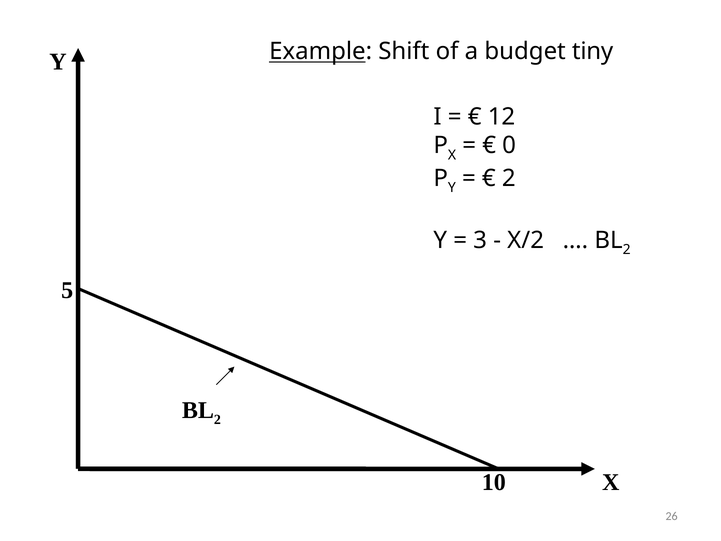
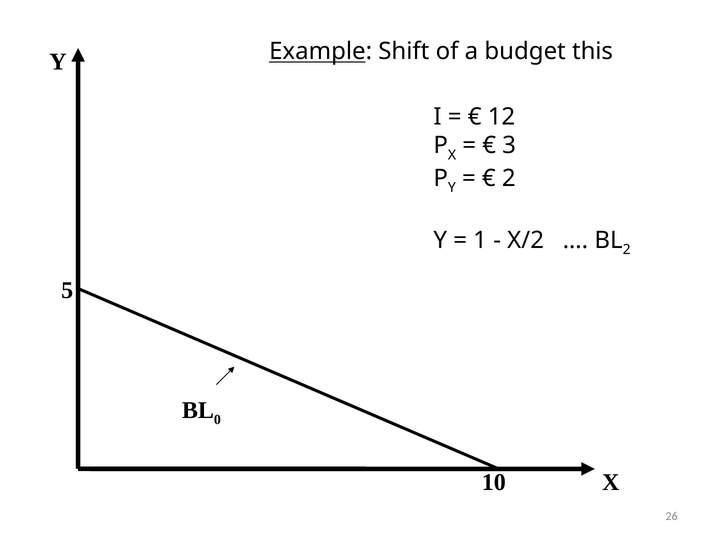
tiny: tiny -> this
0: 0 -> 3
3: 3 -> 1
2 at (217, 420): 2 -> 0
